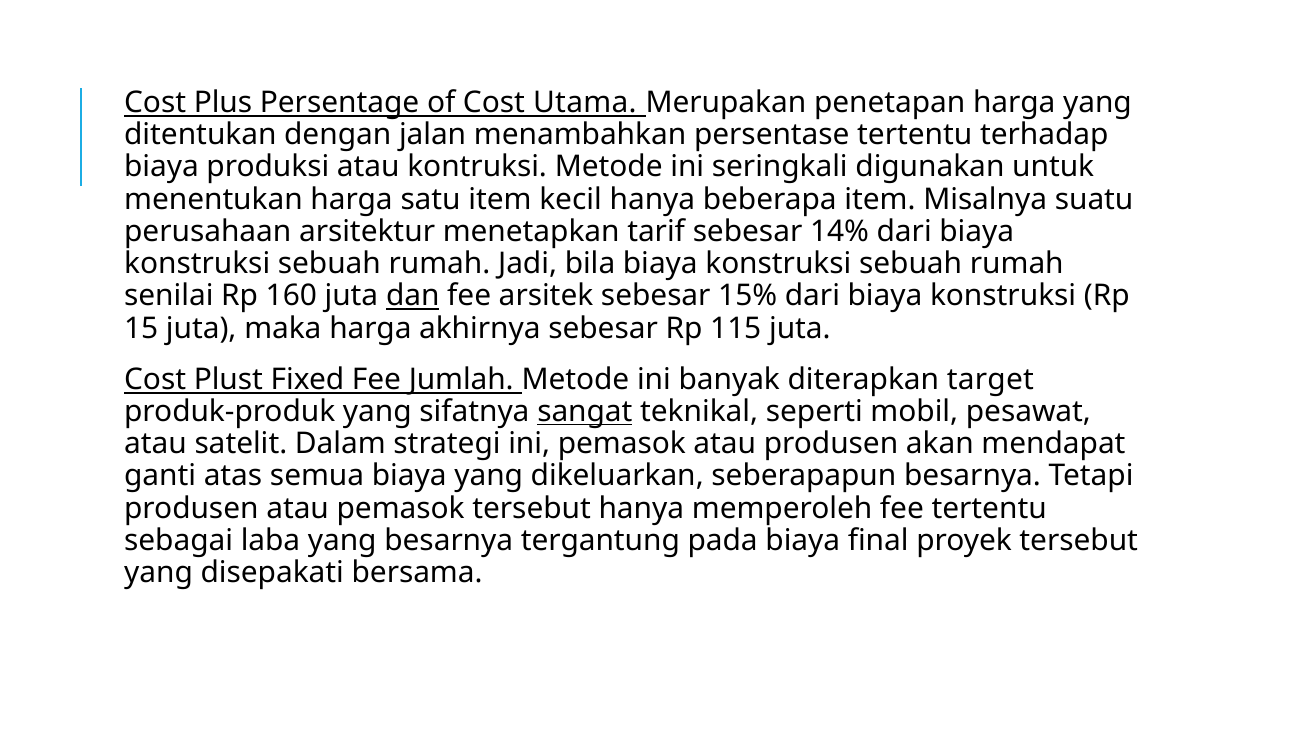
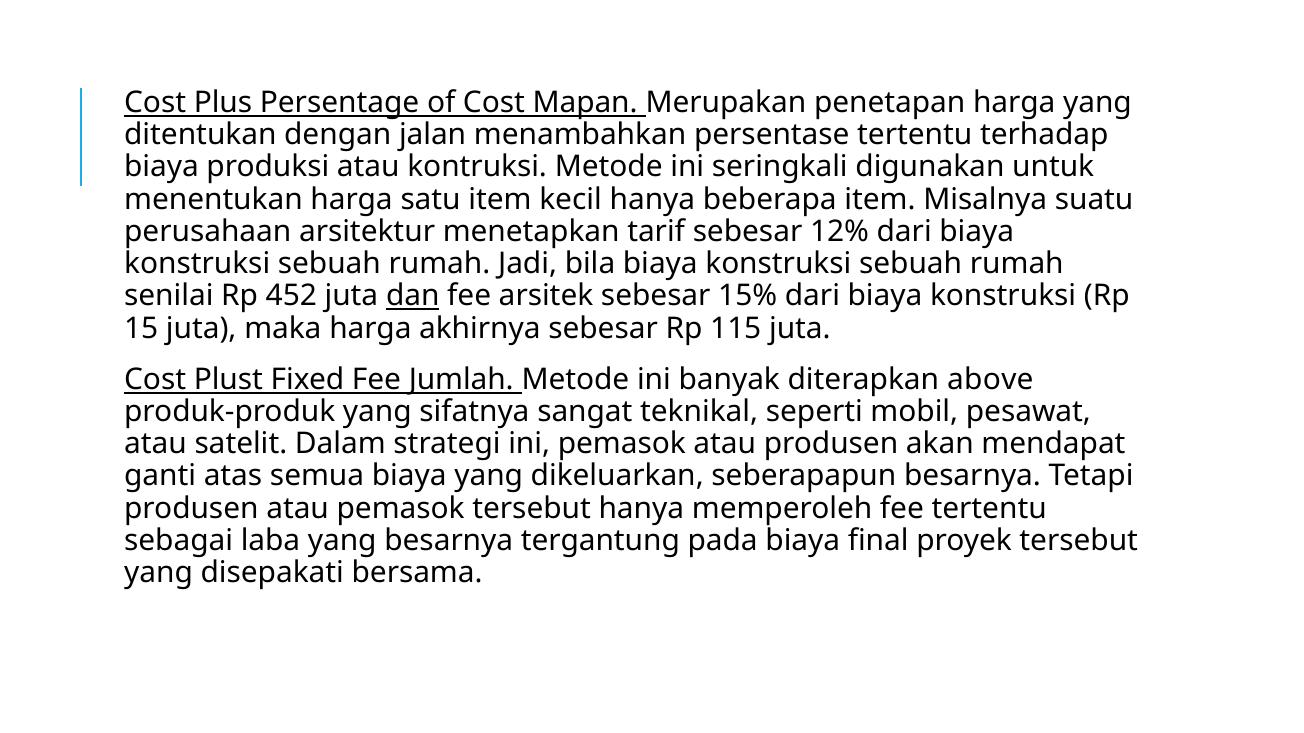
Utama: Utama -> Mapan
14%: 14% -> 12%
160: 160 -> 452
target: target -> above
sangat underline: present -> none
